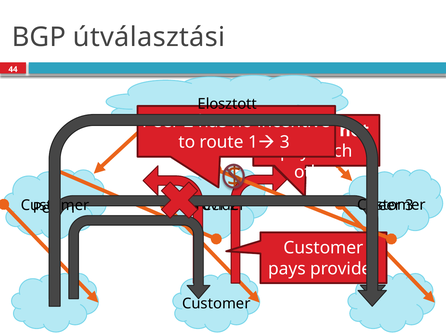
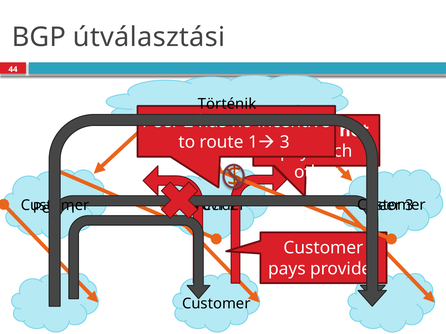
Elosztott: Elosztott -> Történik
